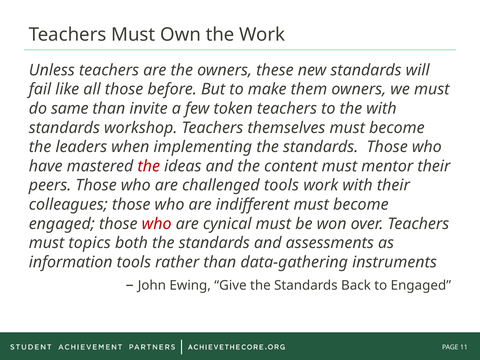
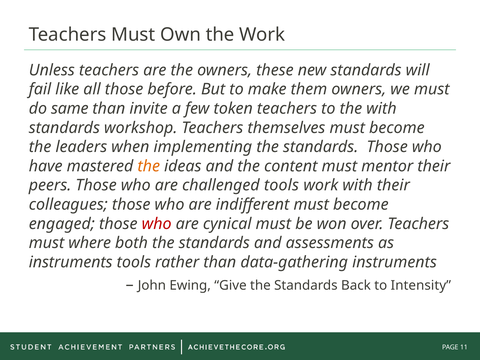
the at (149, 166) colour: red -> orange
topics: topics -> where
information at (71, 262): information -> instruments
to Engaged: Engaged -> Intensity
